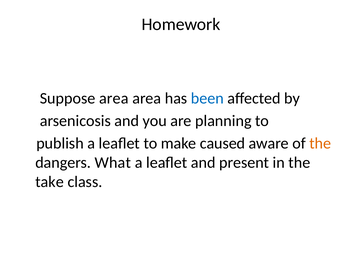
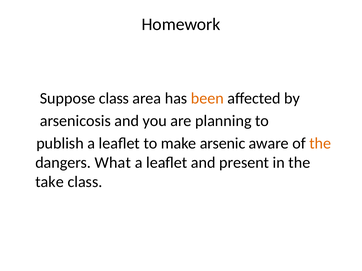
Suppose area: area -> class
been colour: blue -> orange
caused: caused -> arsenic
